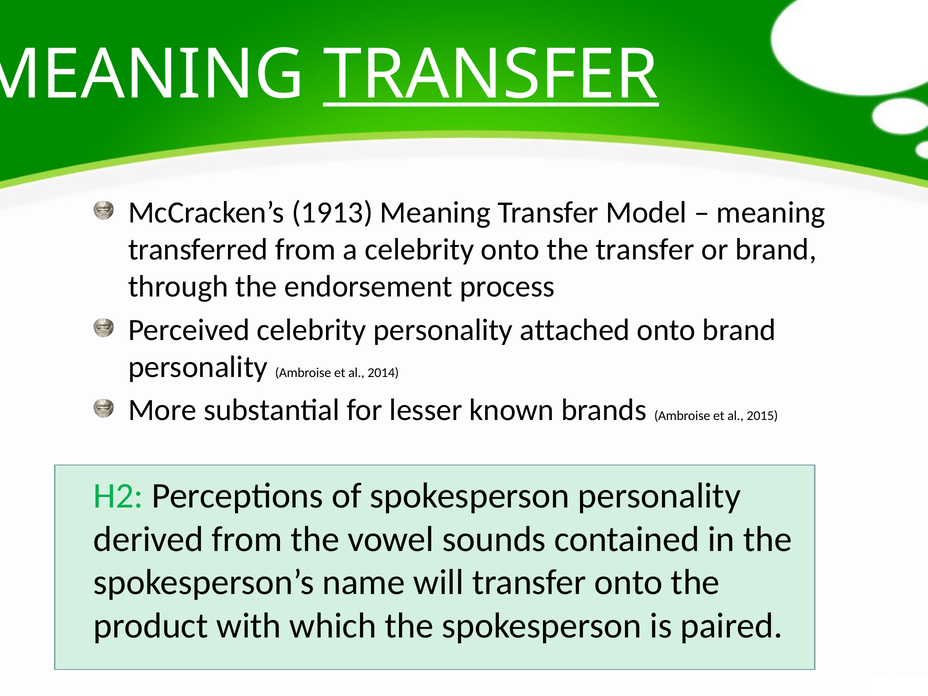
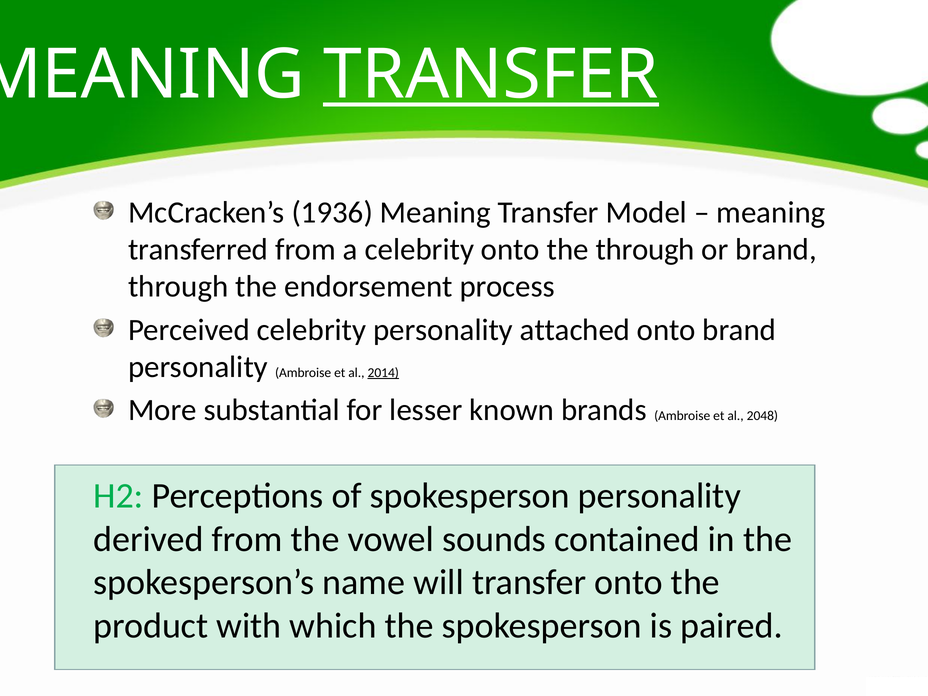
1913: 1913 -> 1936
the transfer: transfer -> through
2014 underline: none -> present
2015: 2015 -> 2048
